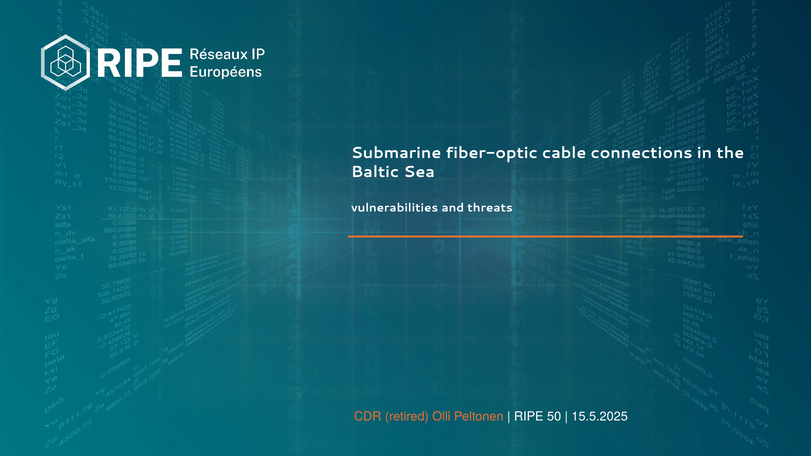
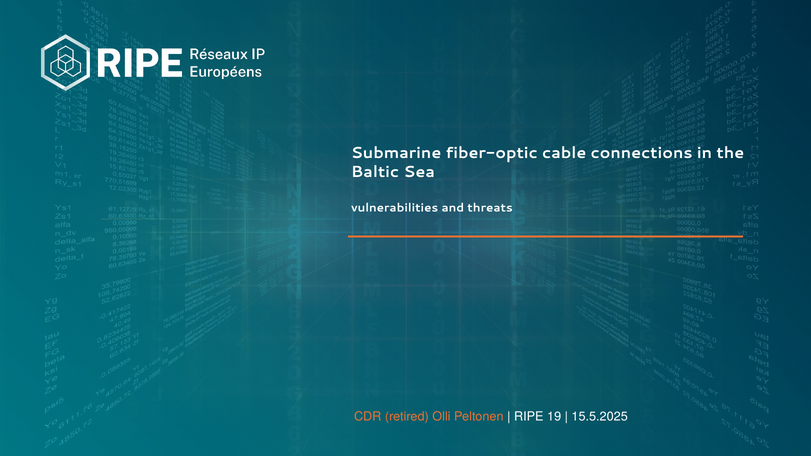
50: 50 -> 19
